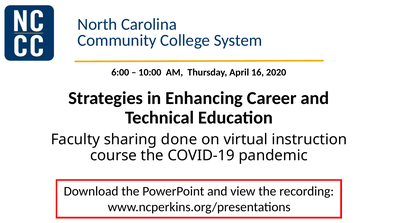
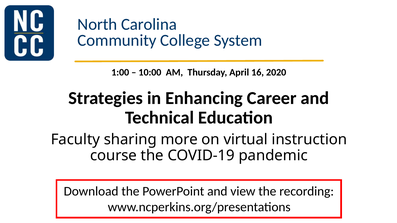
6:00: 6:00 -> 1:00
done: done -> more
